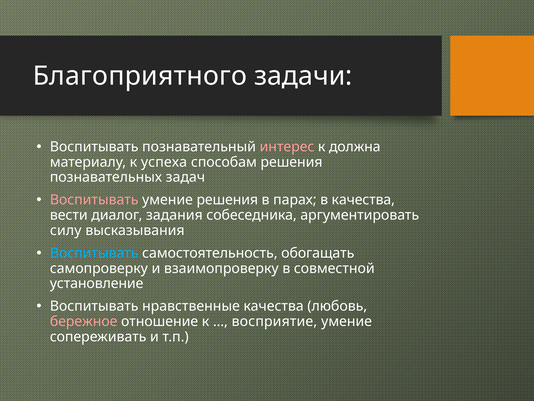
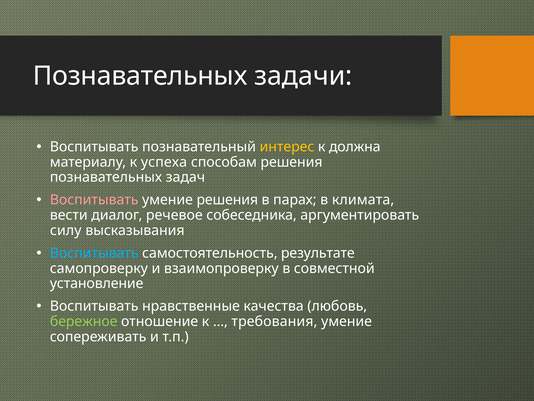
Благоприятного at (140, 76): Благоприятного -> Познавательных
интерес colour: pink -> yellow
в качества: качества -> климата
задания: задания -> речевое
обогащать: обогащать -> результате
бережное colour: pink -> light green
восприятие: восприятие -> требования
